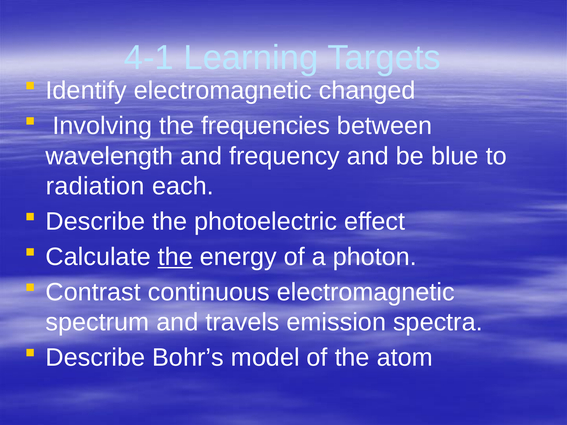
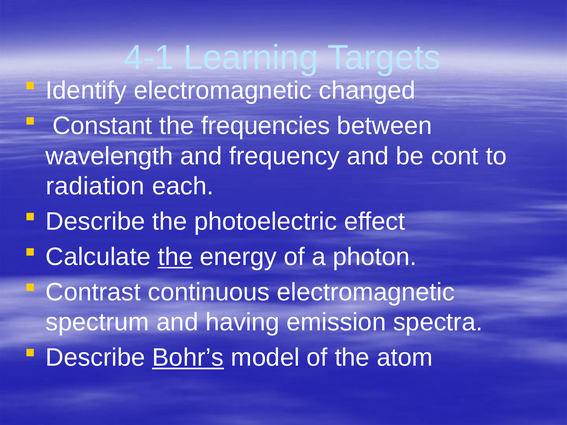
Involving: Involving -> Constant
blue: blue -> cont
travels: travels -> having
Bohr’s underline: none -> present
